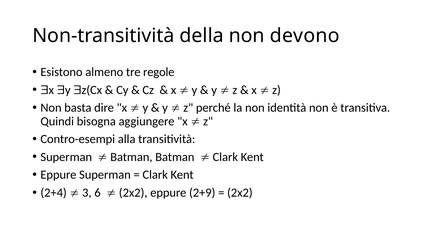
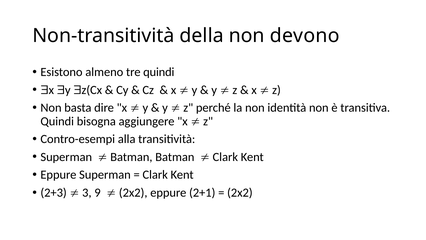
tre regole: regole -> quindi
2+4: 2+4 -> 2+3
6: 6 -> 9
2+9: 2+9 -> 2+1
